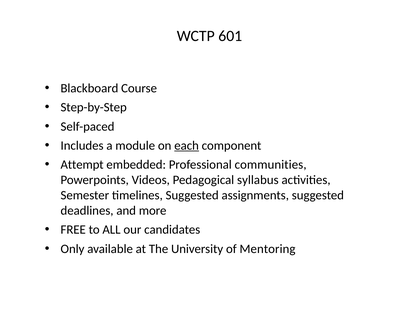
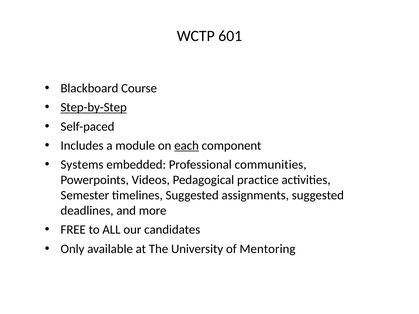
Step-by-Step underline: none -> present
Attempt: Attempt -> Systems
syllabus: syllabus -> practice
